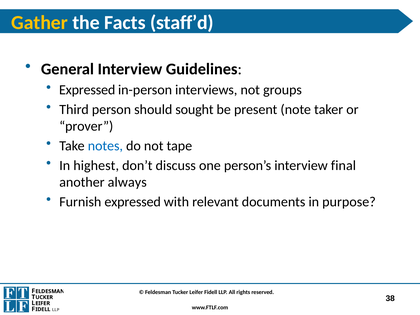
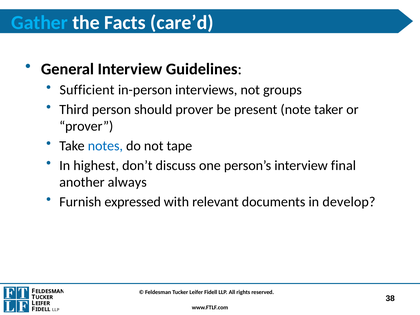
Gather colour: yellow -> light blue
staff’d: staff’d -> care’d
Expressed at (87, 90): Expressed -> Sufficient
should sought: sought -> prover
purpose: purpose -> develop
